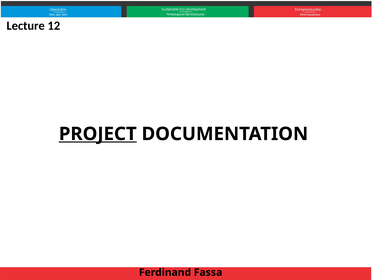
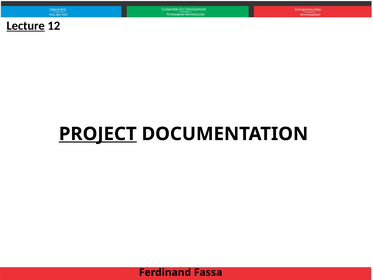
Lecture underline: none -> present
